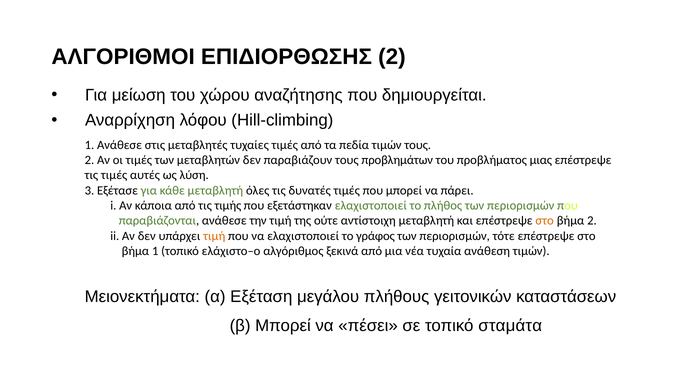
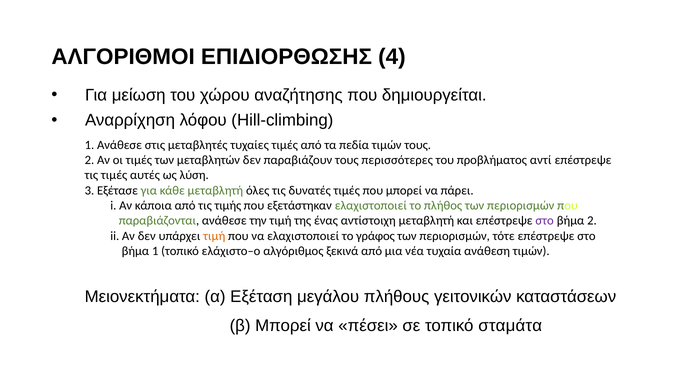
ΕΠΙΔΙΟΡΘΩΣΗΣ 2: 2 -> 4
προβλημάτων: προβλημάτων -> περισσότερες
μιας: μιας -> αντί
ούτε: ούτε -> ένας
στο at (545, 221) colour: orange -> purple
